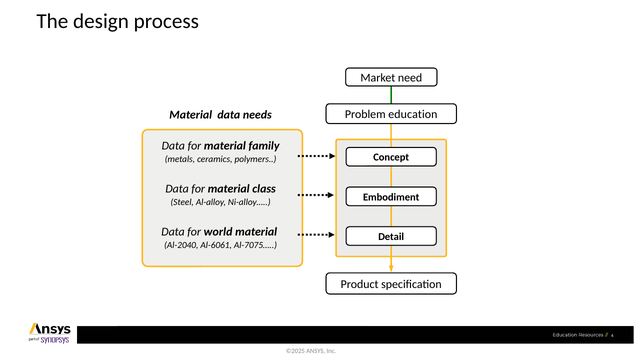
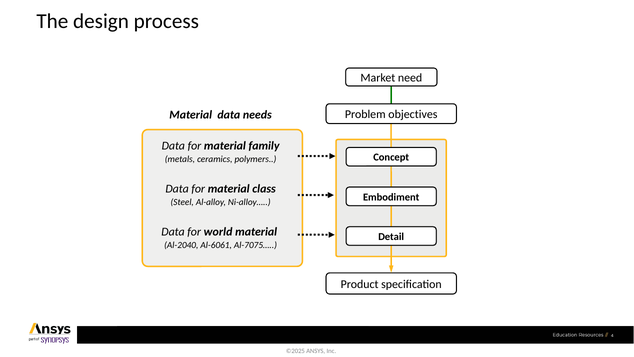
education: education -> objectives
